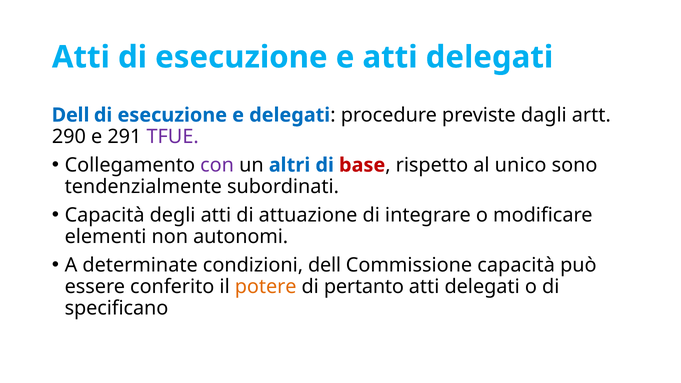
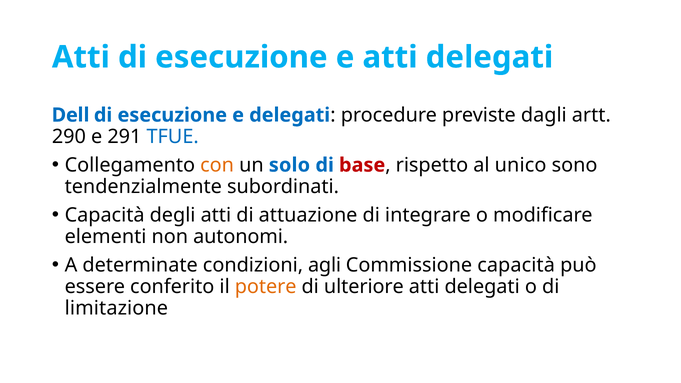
TFUE colour: purple -> blue
con colour: purple -> orange
altri: altri -> solo
condizioni dell: dell -> agli
pertanto: pertanto -> ulteriore
specificano: specificano -> limitazione
